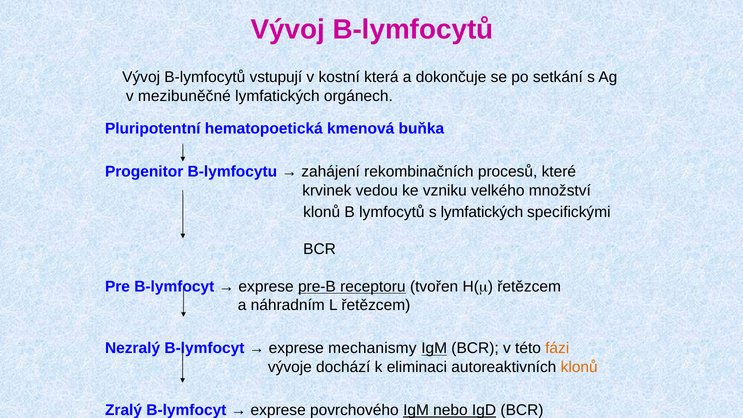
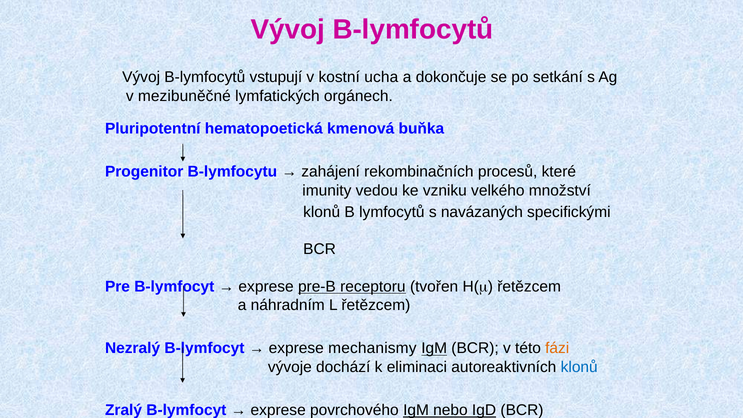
která: která -> ucha
krvinek: krvinek -> imunity
s lymfatických: lymfatických -> navázaných
klonů at (579, 367) colour: orange -> blue
